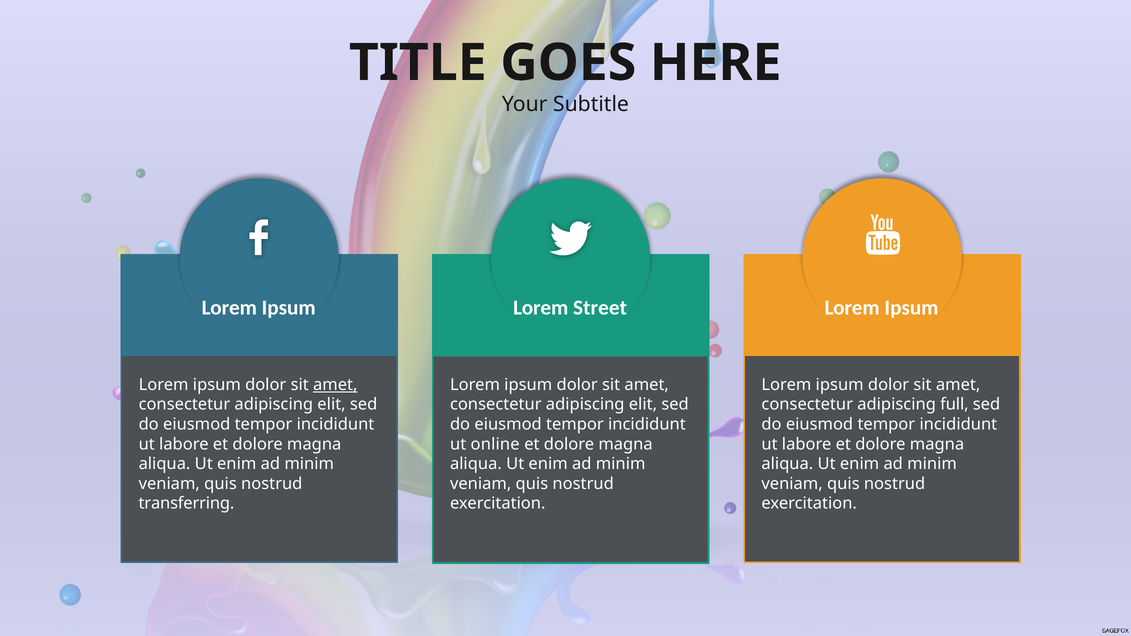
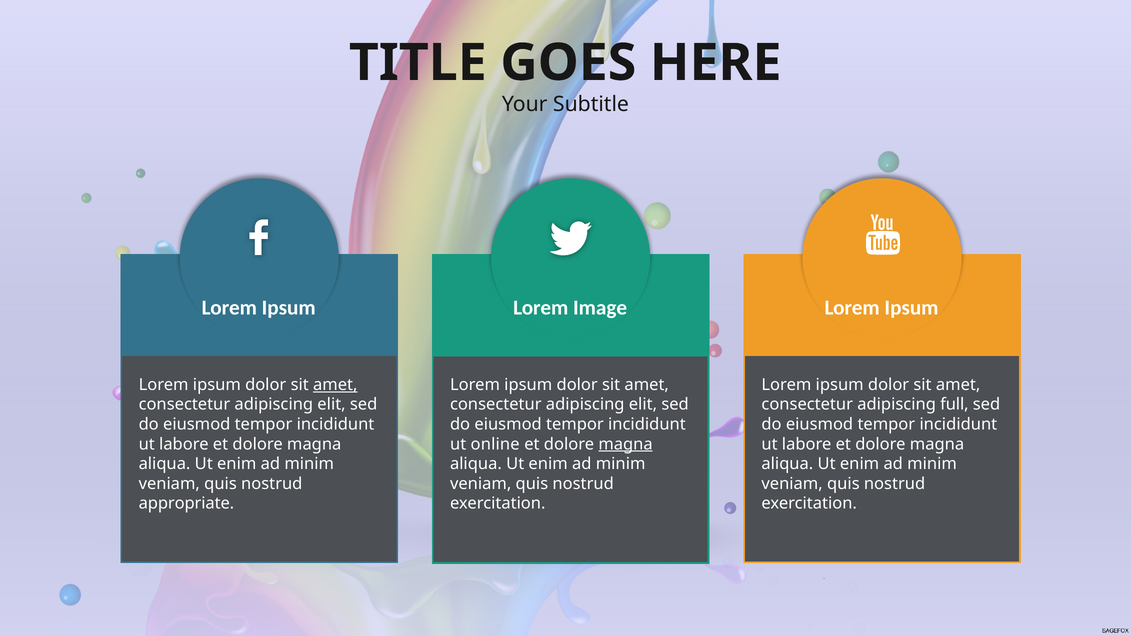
Street: Street -> Image
magna at (626, 444) underline: none -> present
transferring: transferring -> appropriate
